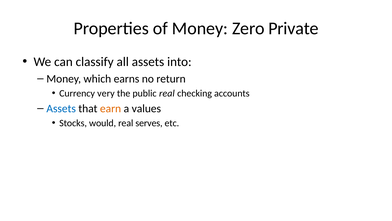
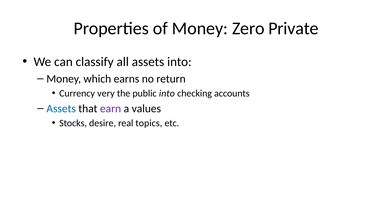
public real: real -> into
earn colour: orange -> purple
would: would -> desire
serves: serves -> topics
